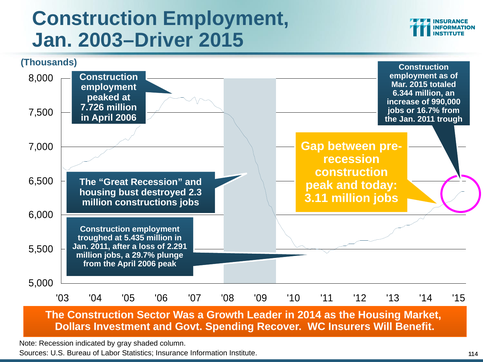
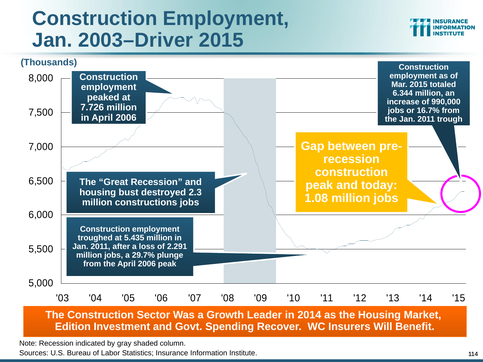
3.11: 3.11 -> 1.08
Dollars: Dollars -> Edition
